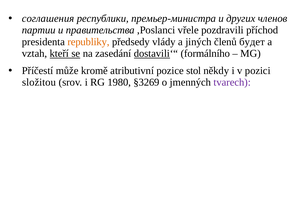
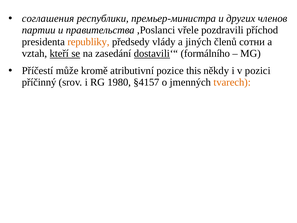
будет: будет -> сотни
stol: stol -> this
složitou: složitou -> příčinný
§3269: §3269 -> §4157
tvarech colour: purple -> orange
